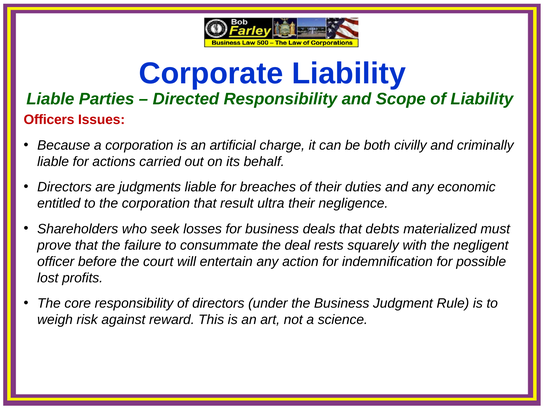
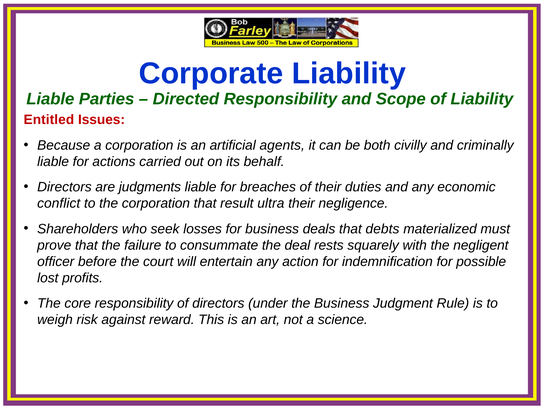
Officers: Officers -> Entitled
charge: charge -> agents
entitled: entitled -> conflict
